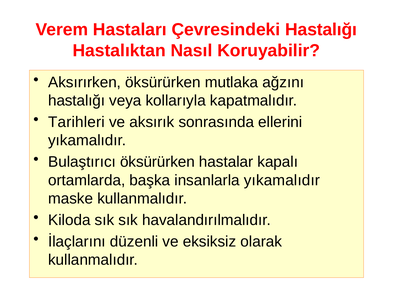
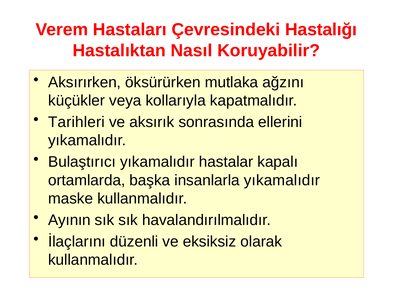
hastalığı at (77, 101): hastalığı -> küçükler
Bulaştırıcı öksürürken: öksürürken -> yıkamalıdır
Kiloda: Kiloda -> Ayının
